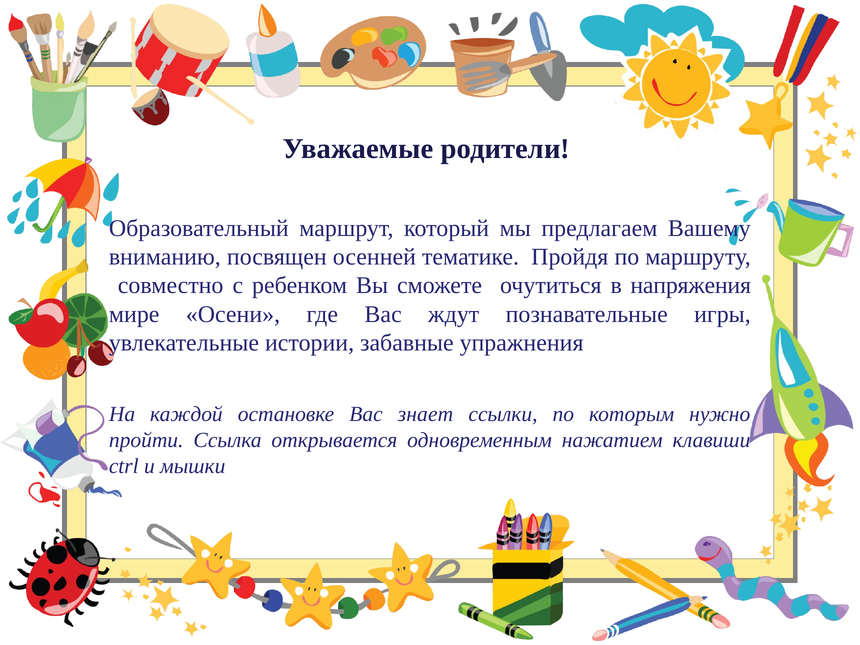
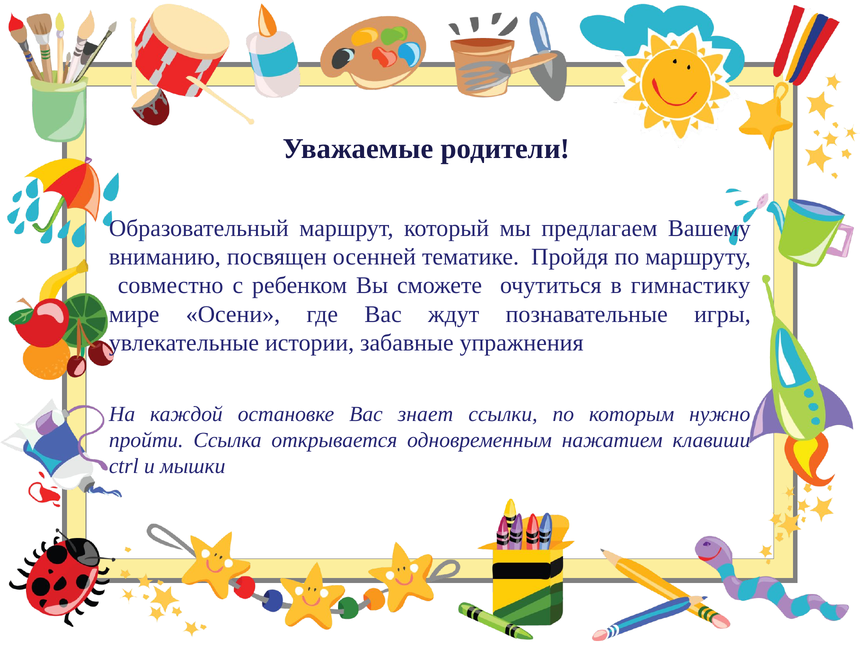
напряжения: напряжения -> гимнастику
